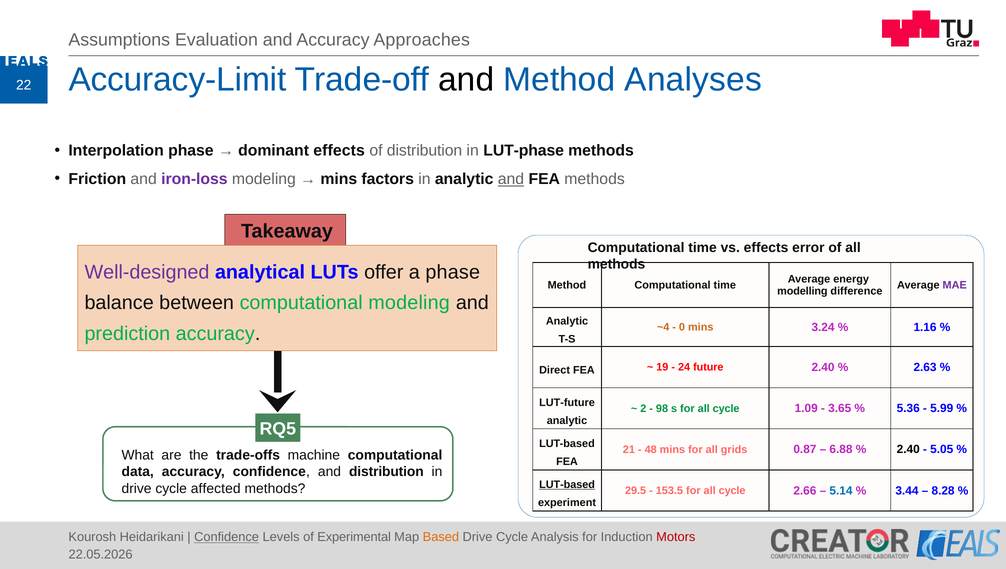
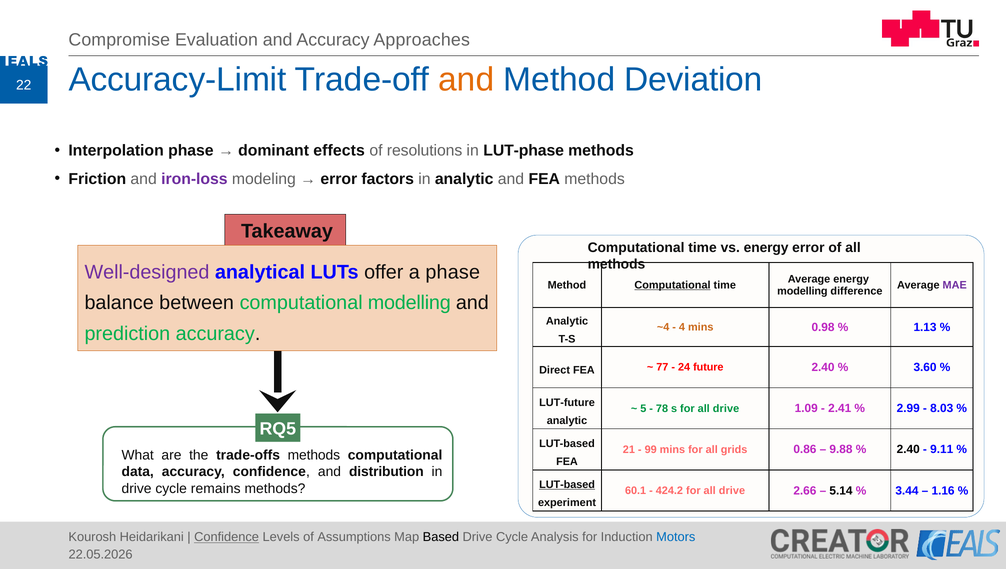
Assumptions: Assumptions -> Compromise
and at (466, 80) colour: black -> orange
Analyses: Analyses -> Deviation
of distribution: distribution -> resolutions
mins at (339, 179): mins -> error
and at (511, 179) underline: present -> none
vs effects: effects -> energy
Computational at (672, 285) underline: none -> present
computational modeling: modeling -> modelling
0: 0 -> 4
3.24: 3.24 -> 0.98
1.16: 1.16 -> 1.13
19: 19 -> 77
2.63: 2.63 -> 3.60
2: 2 -> 5
98: 98 -> 78
s for all cycle: cycle -> drive
3.65: 3.65 -> 2.41
5.36: 5.36 -> 2.99
5.99: 5.99 -> 8.03
48: 48 -> 99
0.87: 0.87 -> 0.86
6.88: 6.88 -> 9.88
5.05: 5.05 -> 9.11
trade-offs machine: machine -> methods
affected: affected -> remains
29.5: 29.5 -> 60.1
153.5: 153.5 -> 424.2
cycle at (732, 490): cycle -> drive
5.14 colour: blue -> black
8.28: 8.28 -> 1.16
Experimental: Experimental -> Assumptions
Based colour: orange -> black
Motors colour: red -> blue
